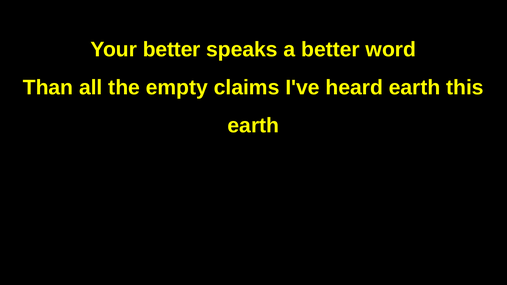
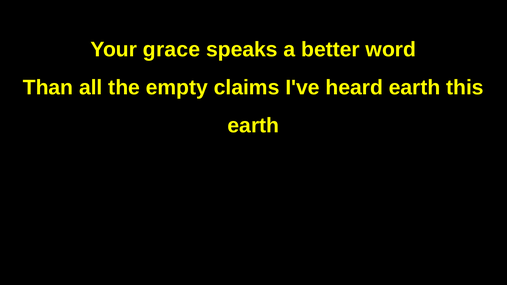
Your better: better -> grace
